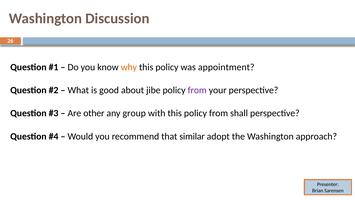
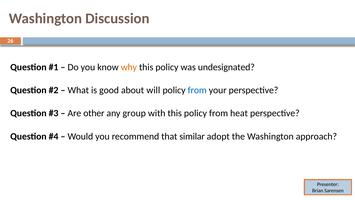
appointment: appointment -> undesignated
jibe: jibe -> will
from at (197, 90) colour: purple -> blue
shall: shall -> heat
